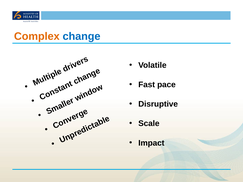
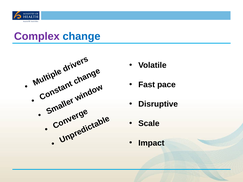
Complex colour: orange -> purple
